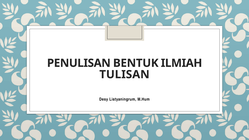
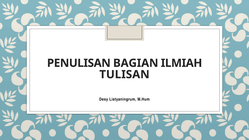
BENTUK: BENTUK -> BAGIAN
